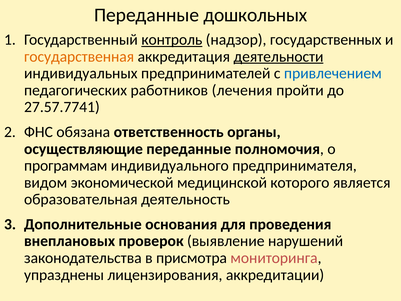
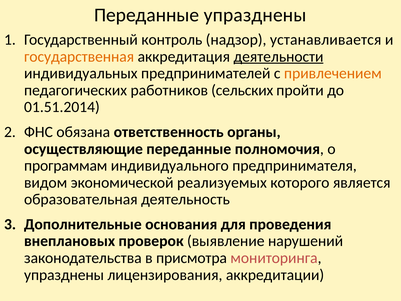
Переданные дошкольных: дошкольных -> упразднены
контроль underline: present -> none
государственных: государственных -> устанавливается
привлечением colour: blue -> orange
лечения: лечения -> сельских
27.57.7741: 27.57.7741 -> 01.51.2014
медицинской: медицинской -> реализуемых
